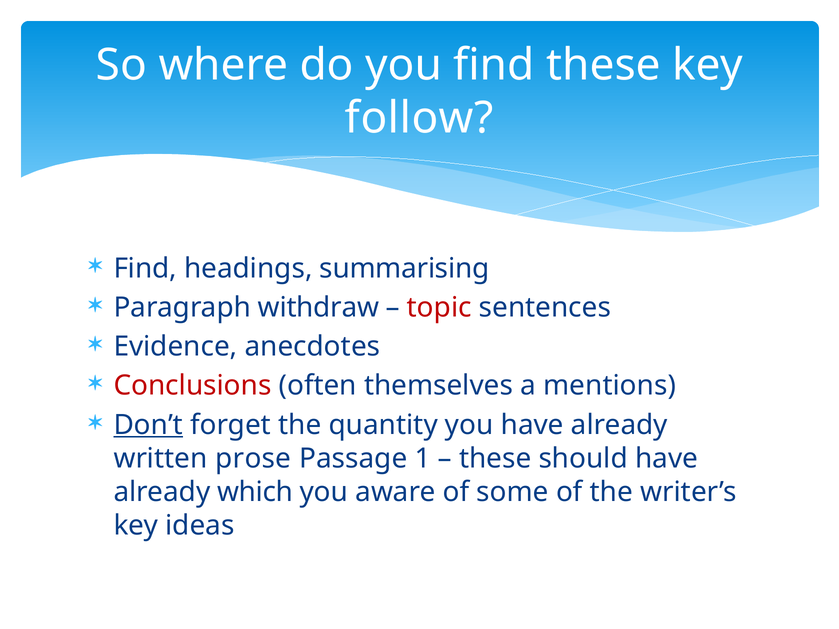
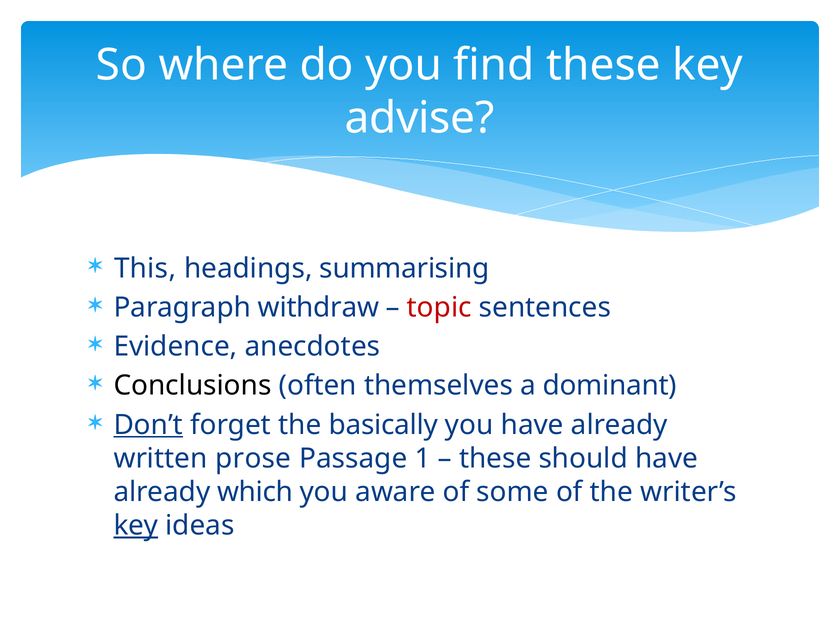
follow: follow -> advise
Find at (145, 268): Find -> This
Conclusions colour: red -> black
mentions: mentions -> dominant
quantity: quantity -> basically
key at (136, 526) underline: none -> present
